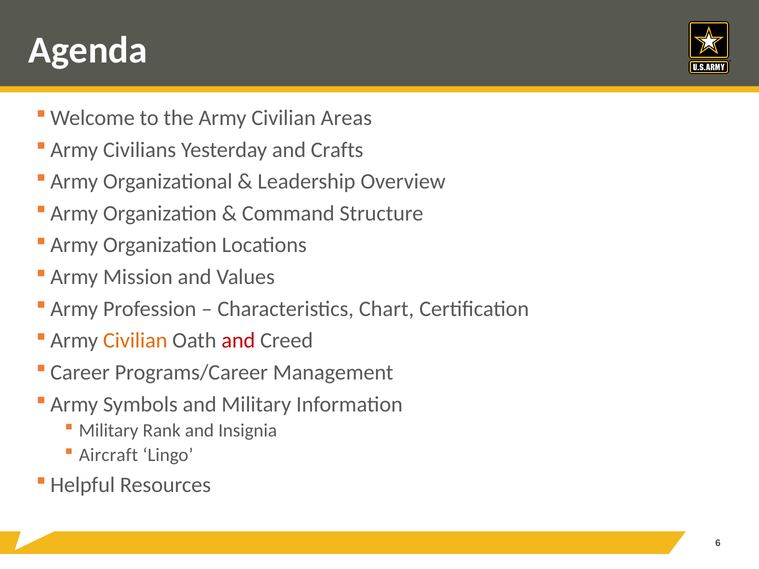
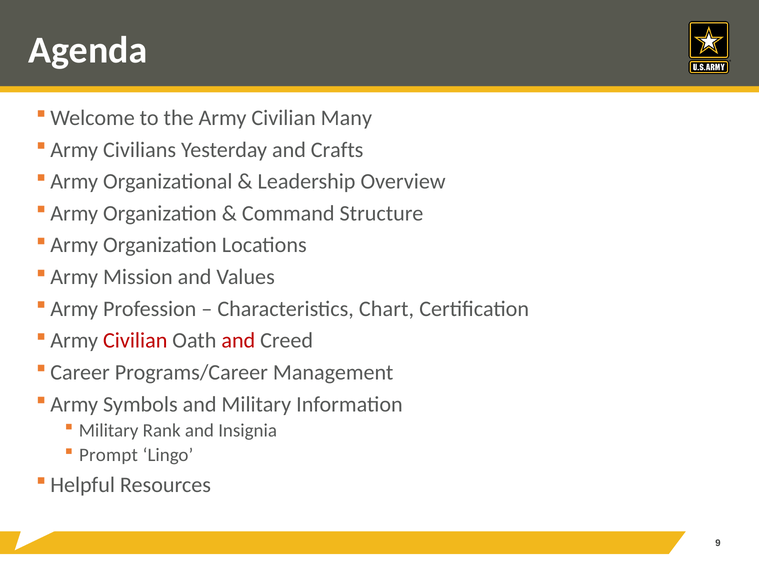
Areas: Areas -> Many
Civilian at (135, 341) colour: orange -> red
Aircraft: Aircraft -> Prompt
6: 6 -> 9
